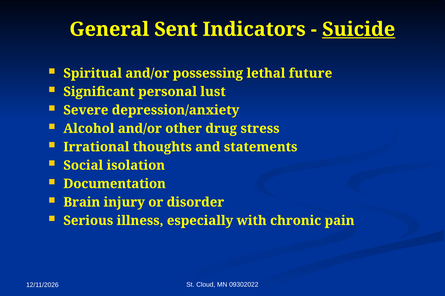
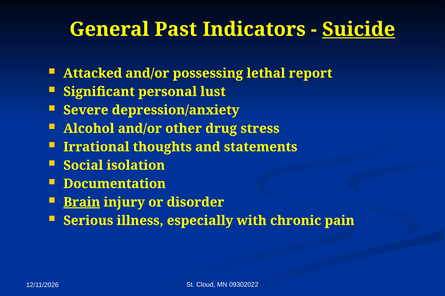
Sent: Sent -> Past
Spiritual: Spiritual -> Attacked
future: future -> report
Brain underline: none -> present
